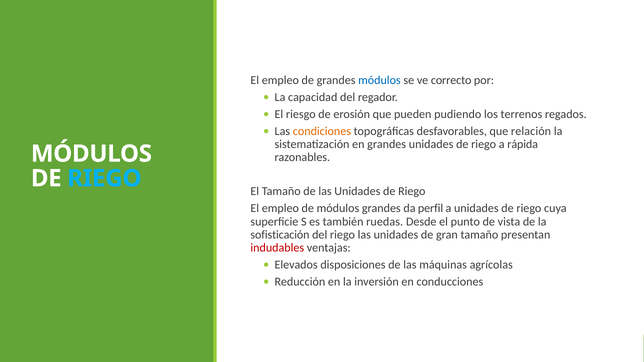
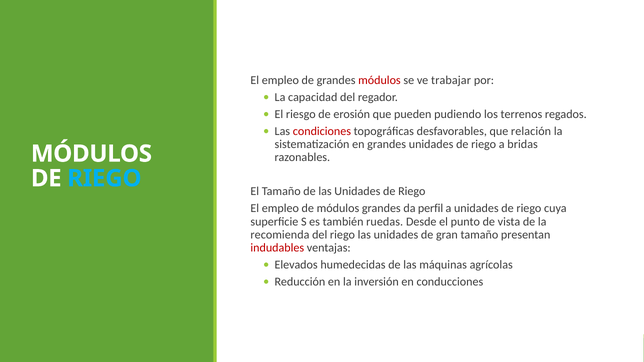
módulos at (379, 80) colour: blue -> red
correcto: correcto -> trabajar
condiciones colour: orange -> red
rápida: rápida -> bridas
sofisticación: sofisticación -> recomienda
disposiciones: disposiciones -> humedecidas
